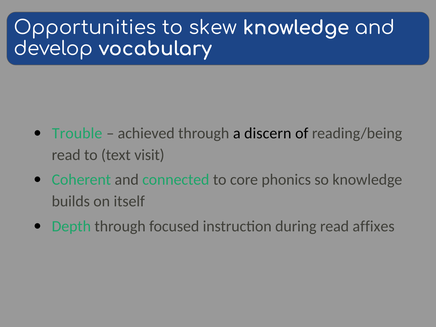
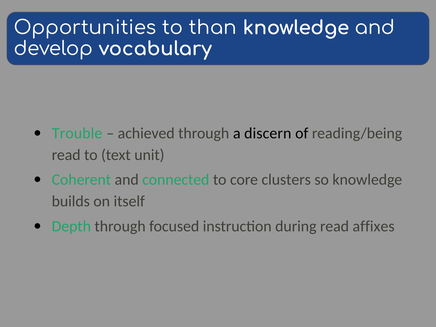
skew: skew -> than
visit: visit -> unit
phonics: phonics -> clusters
